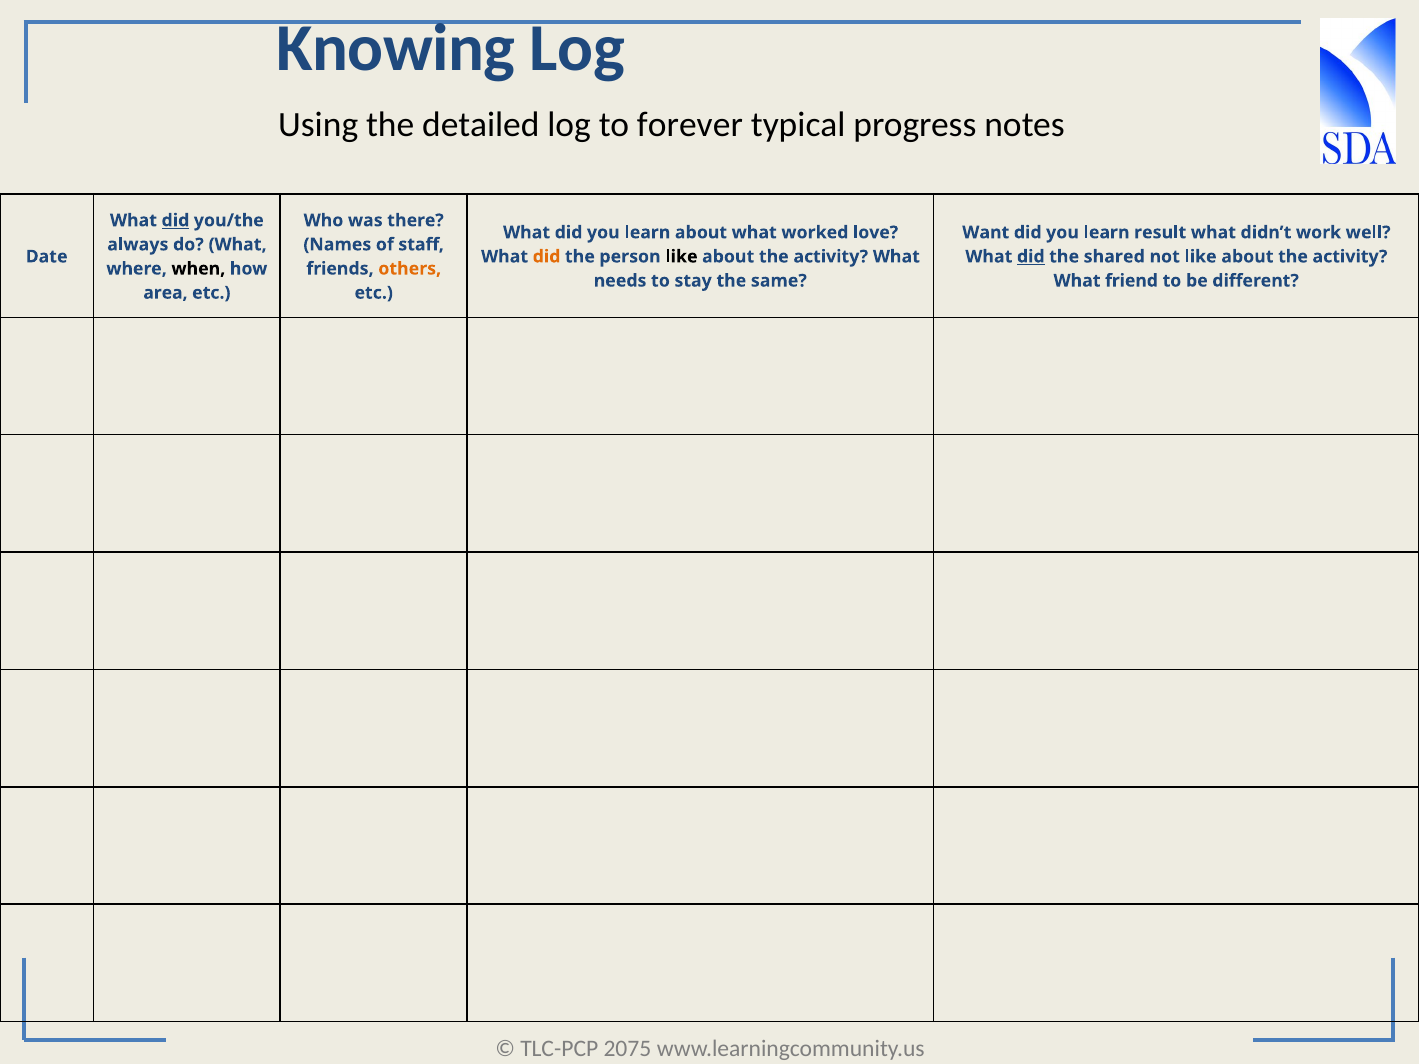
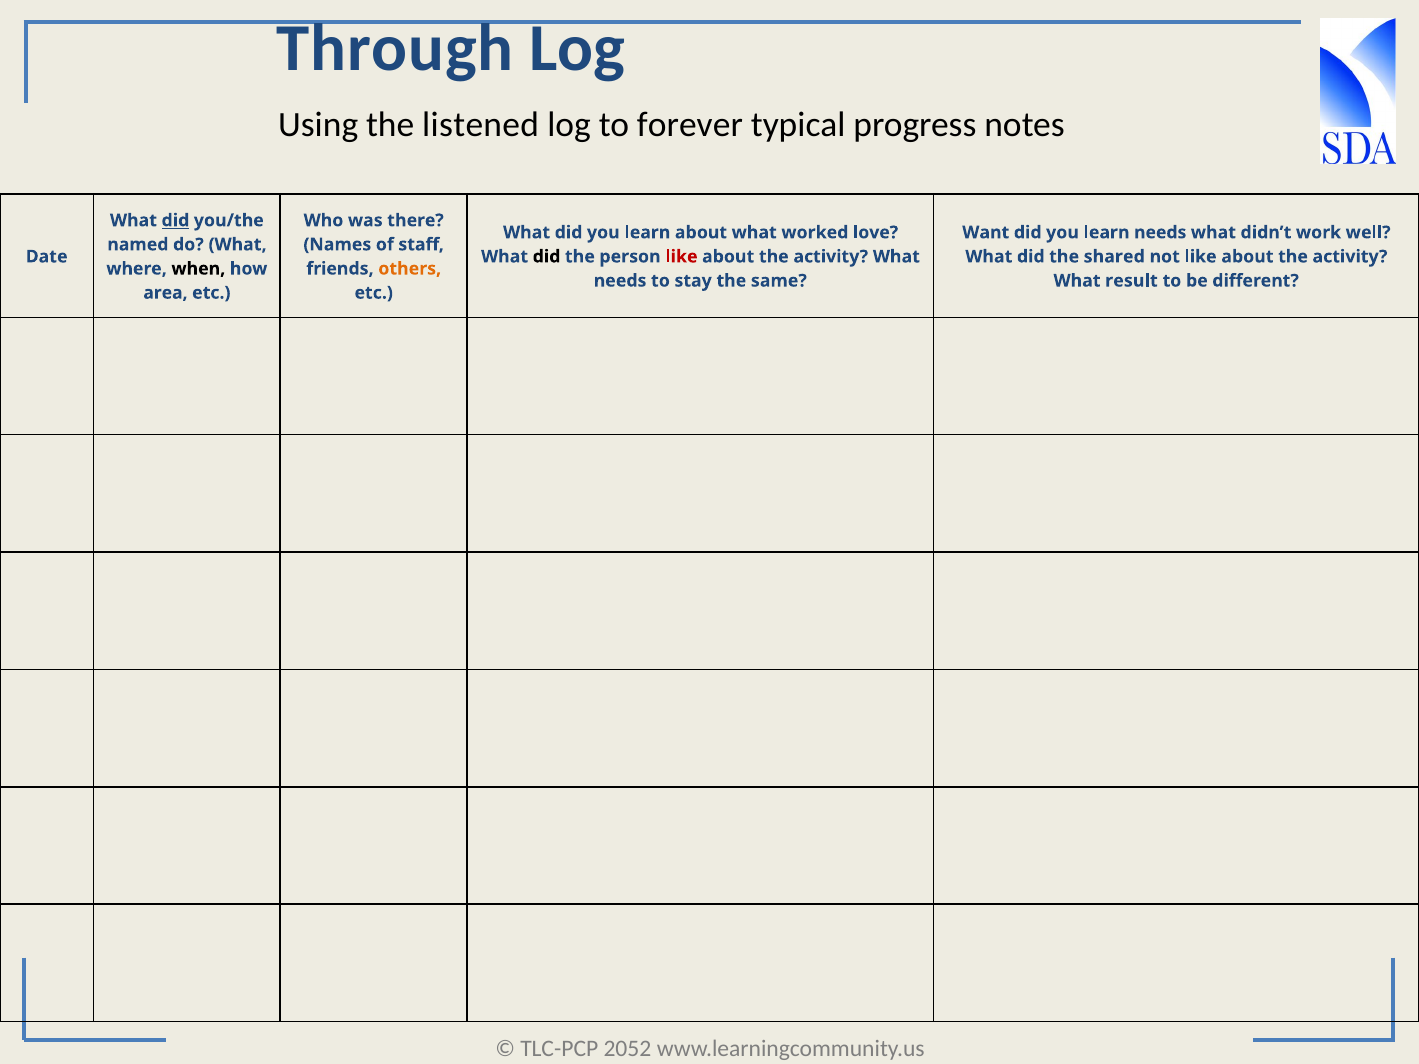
Knowing: Knowing -> Through
detailed: detailed -> listened
learn result: result -> needs
always: always -> named
did at (547, 257) colour: orange -> black
like at (681, 257) colour: black -> red
did at (1031, 257) underline: present -> none
friend: friend -> result
2075: 2075 -> 2052
